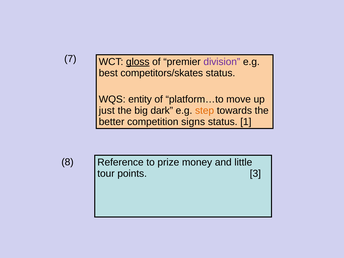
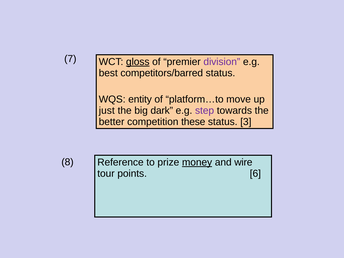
competitors/skates: competitors/skates -> competitors/barred
step colour: orange -> purple
signs: signs -> these
1: 1 -> 3
money underline: none -> present
little: little -> wire
3: 3 -> 6
